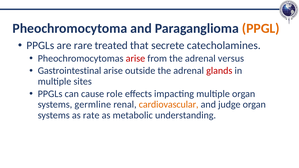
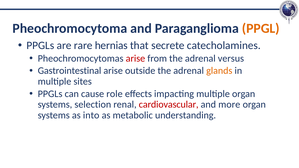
treated: treated -> hernias
glands colour: red -> orange
germline: germline -> selection
cardiovascular colour: orange -> red
judge: judge -> more
rate: rate -> into
